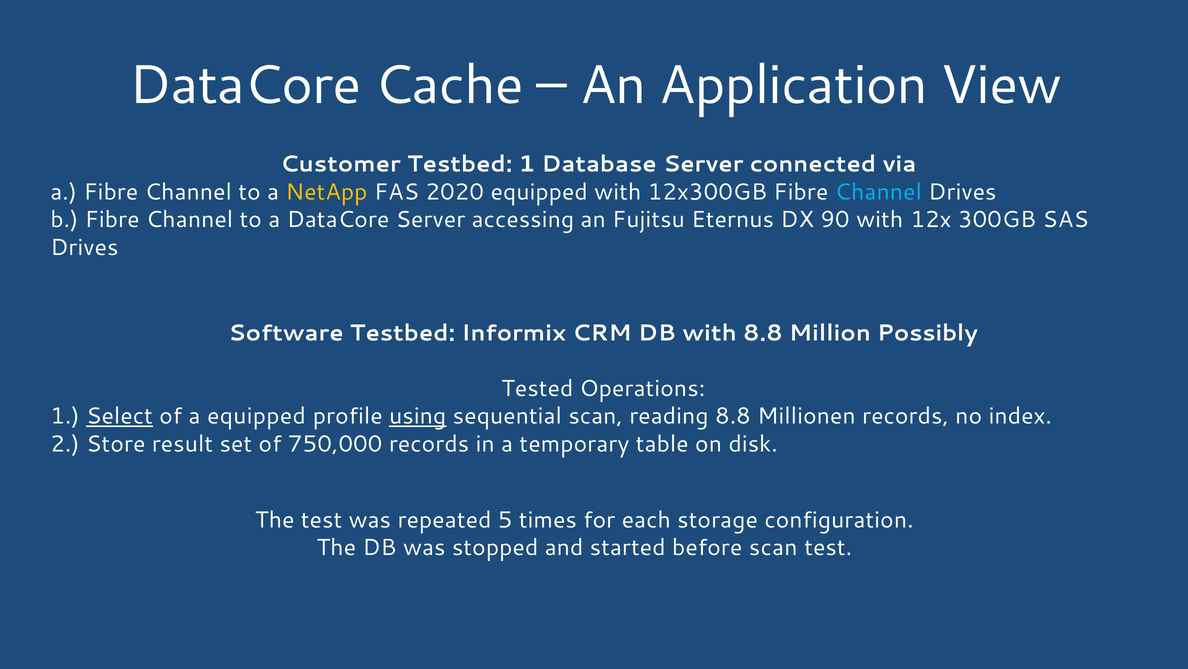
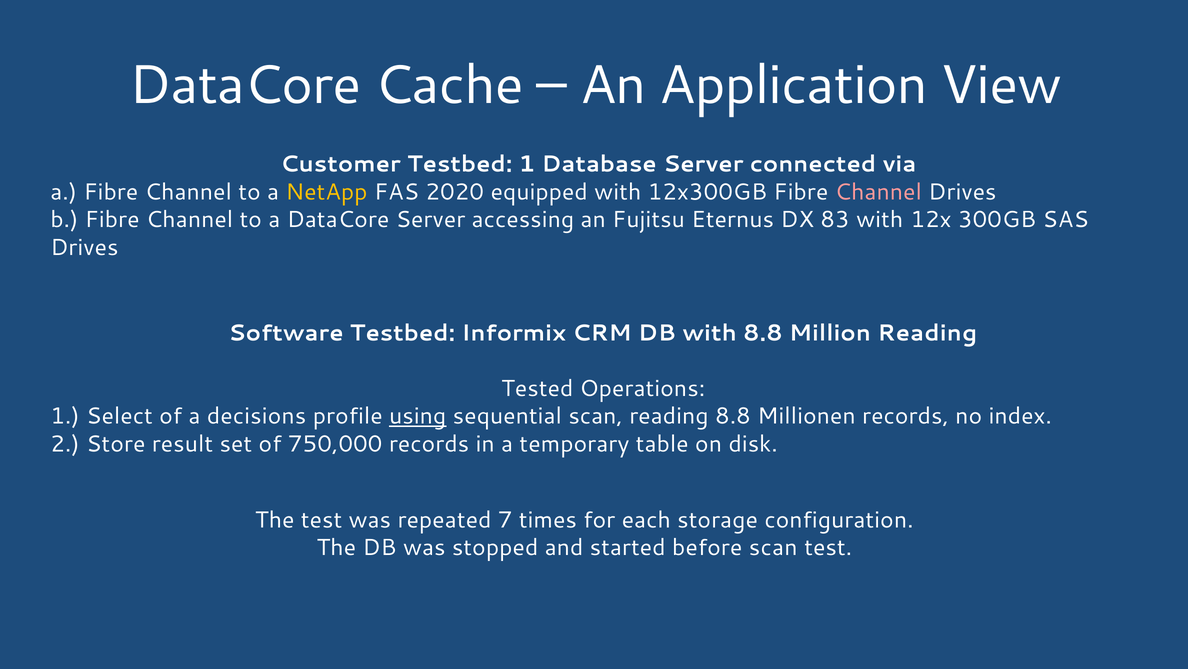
Channel at (878, 192) colour: light blue -> pink
90: 90 -> 83
Million Possibly: Possibly -> Reading
Select underline: present -> none
a equipped: equipped -> decisions
5: 5 -> 7
